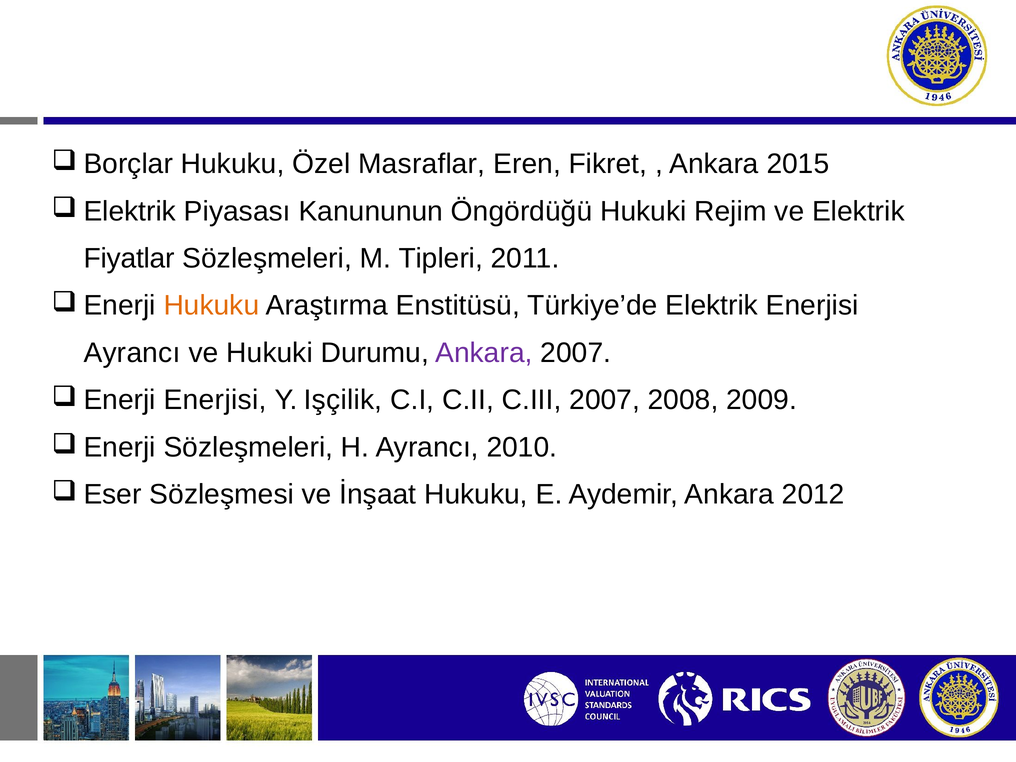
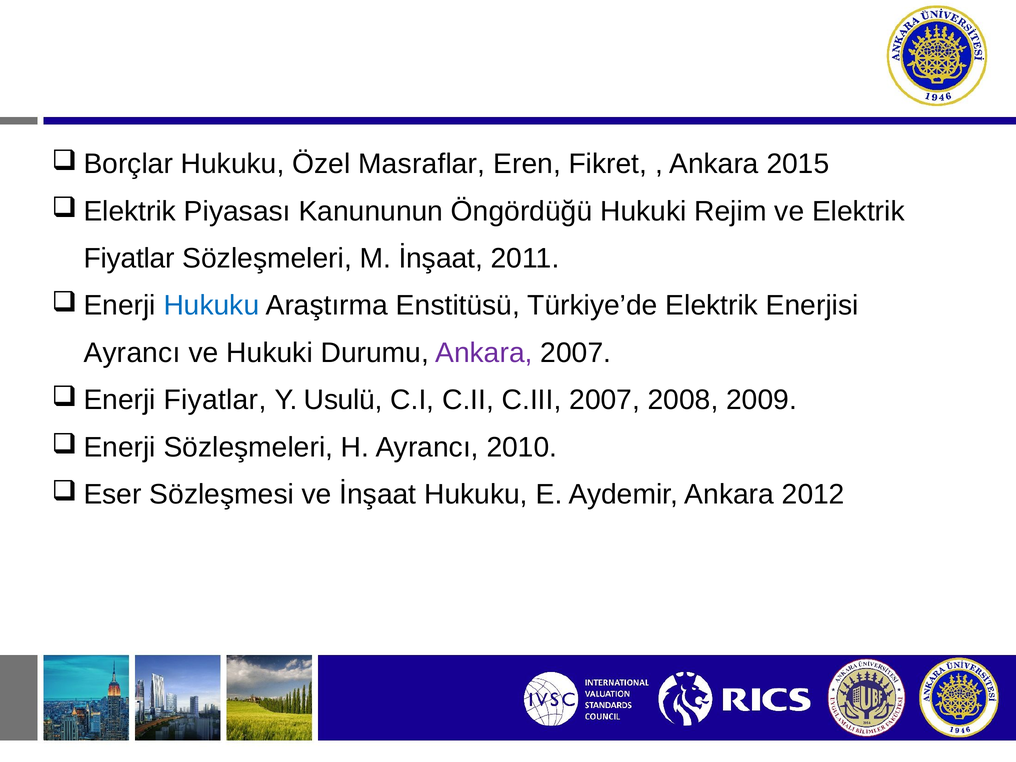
M Tipleri: Tipleri -> İnşaat
Hukuku at (211, 306) colour: orange -> blue
Enerjisi at (215, 400): Enerjisi -> Fiyatlar
Işçilik: Işçilik -> Usulü
